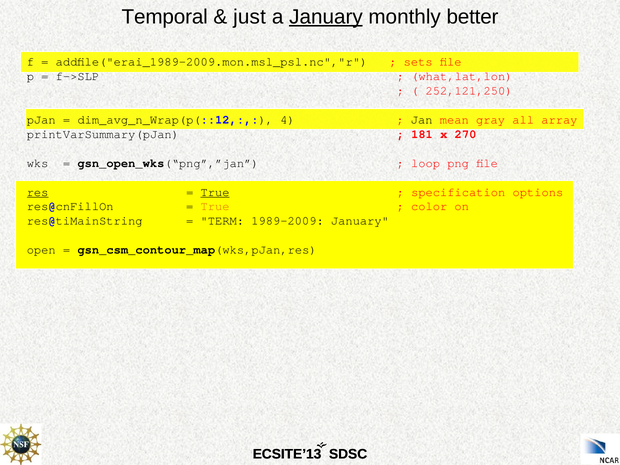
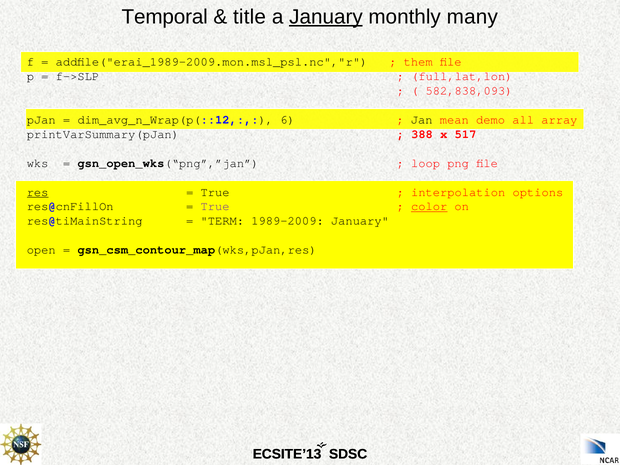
just: just -> title
better: better -> many
sets: sets -> them
what,lat,lon: what,lat,lon -> full,lat,lon
252,121,250: 252,121,250 -> 582,838,093
4: 4 -> 6
gray: gray -> demo
181: 181 -> 388
270: 270 -> 517
True at (215, 192) underline: present -> none
specification: specification -> interpolation
True at (215, 207) colour: orange -> purple
color underline: none -> present
